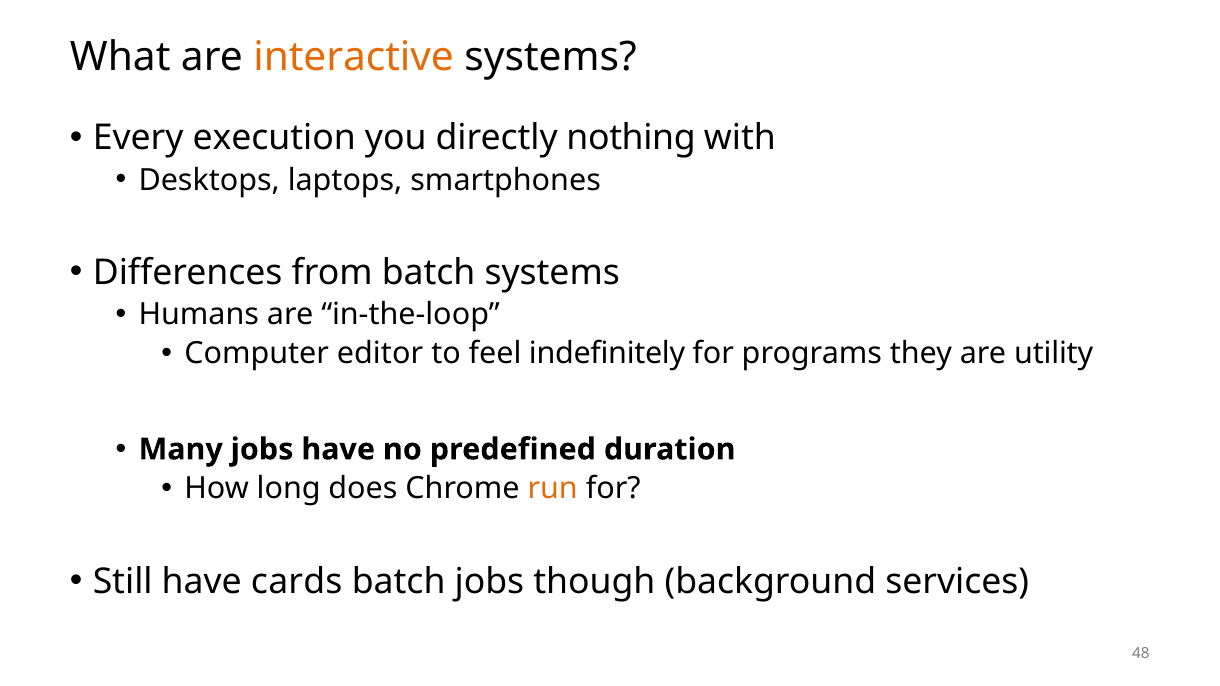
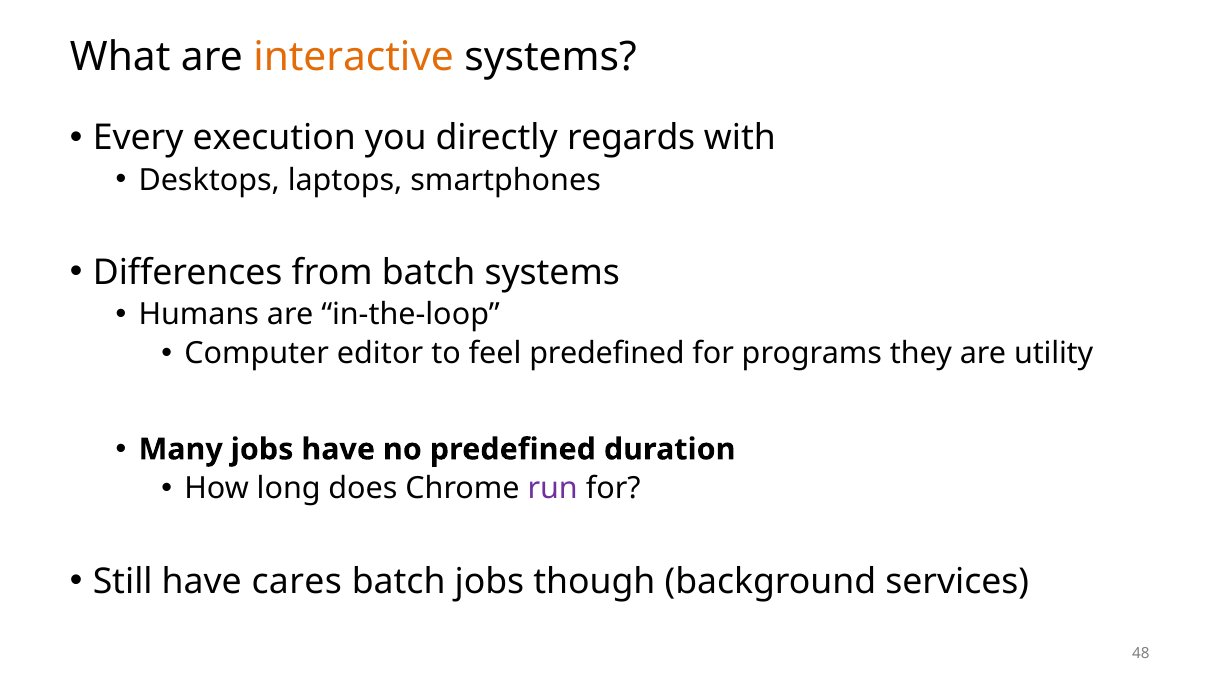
nothing: nothing -> regards
feel indefinitely: indefinitely -> predefined
run colour: orange -> purple
cards: cards -> cares
